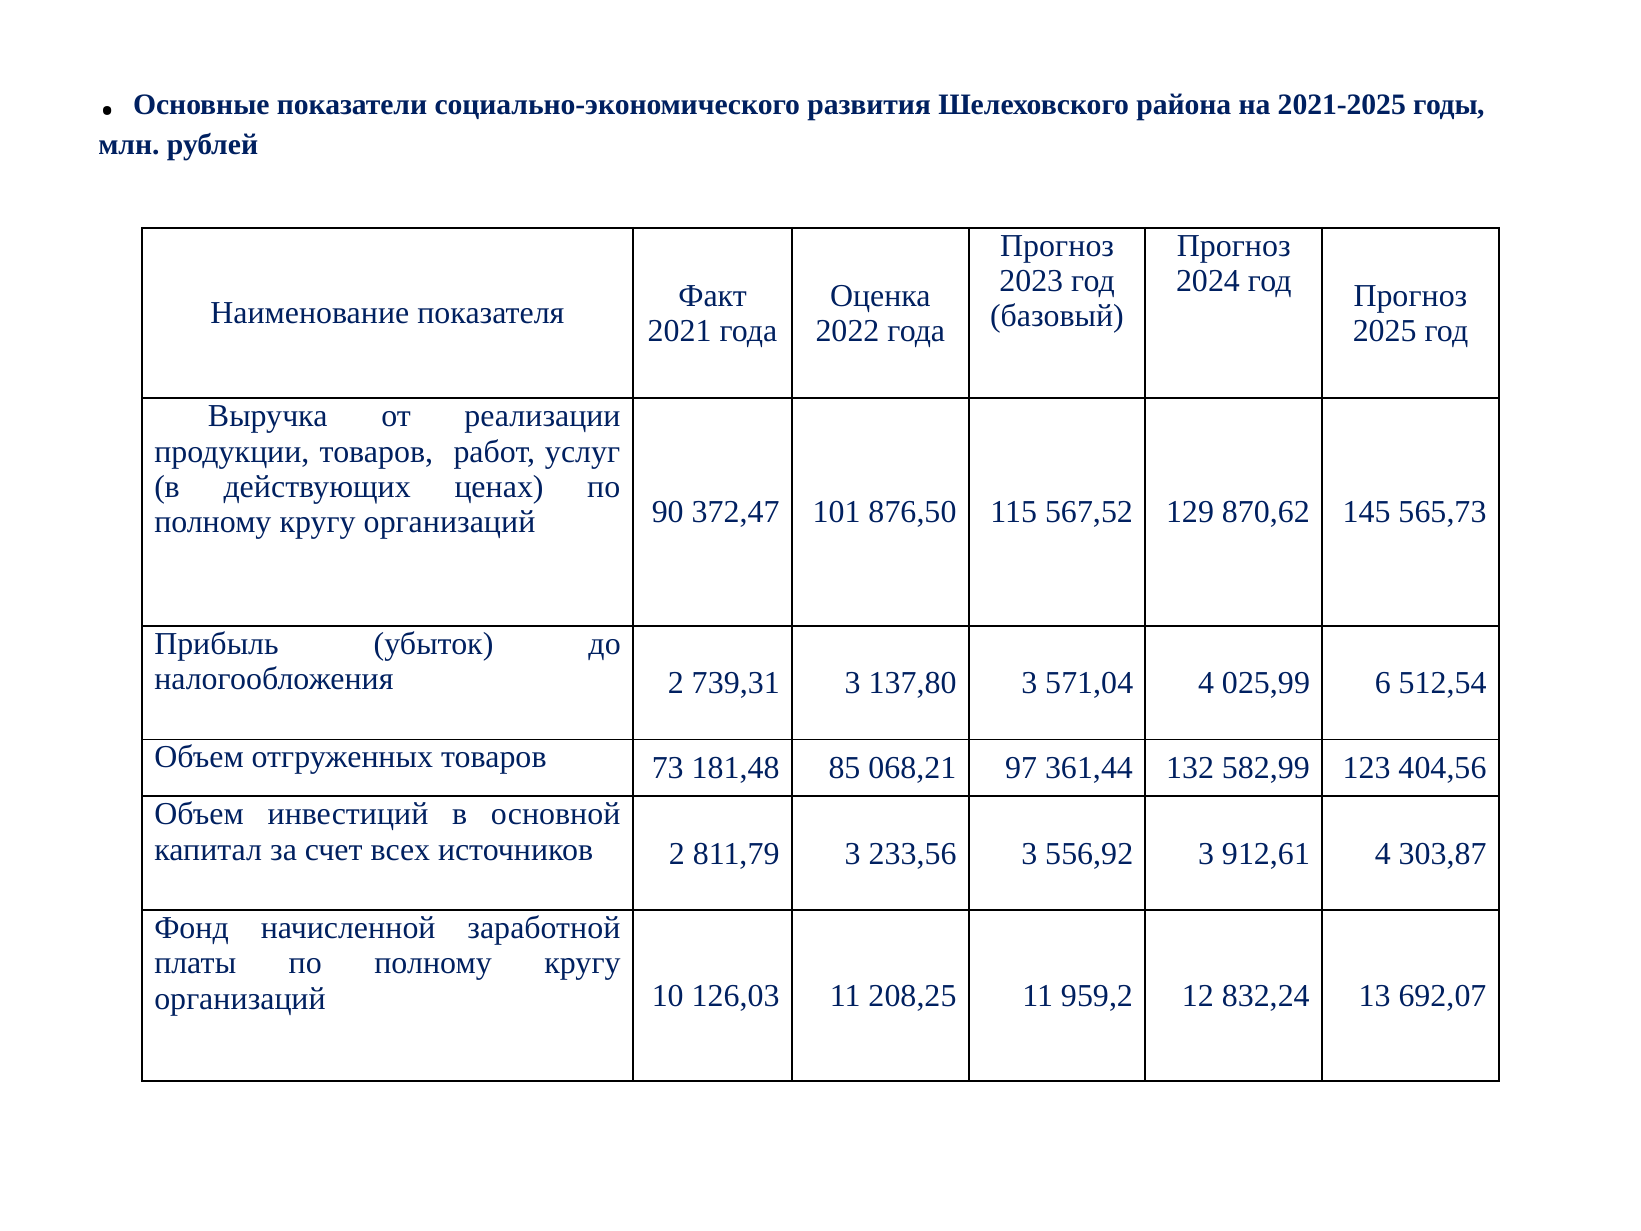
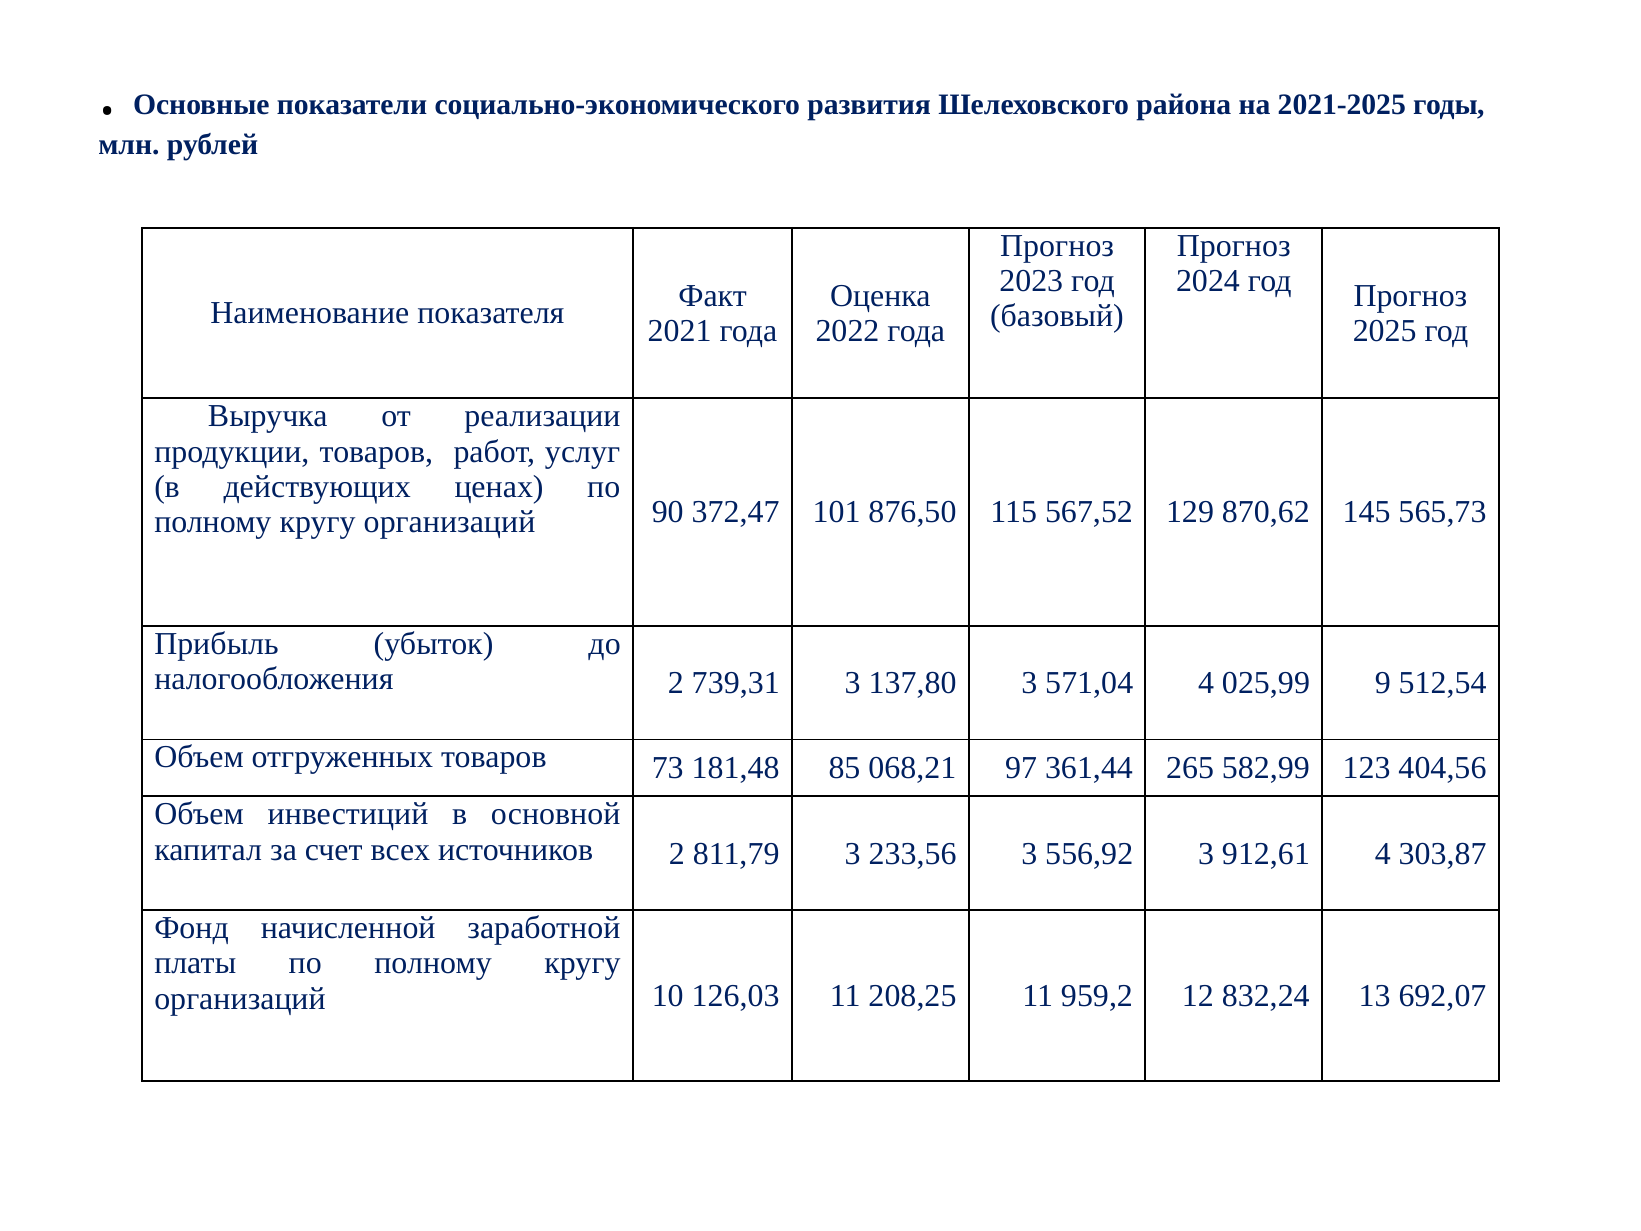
6: 6 -> 9
132: 132 -> 265
